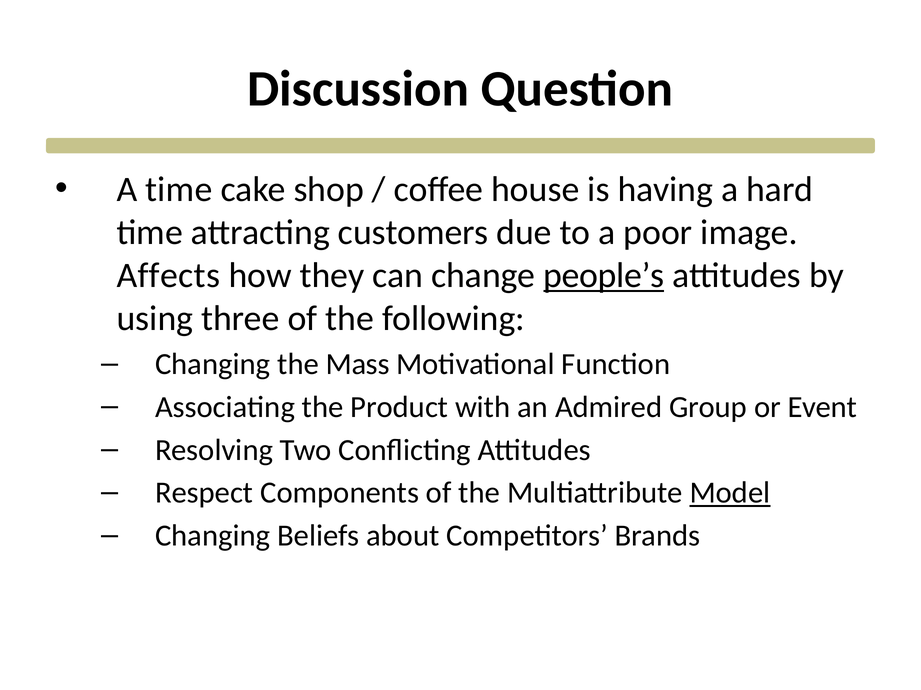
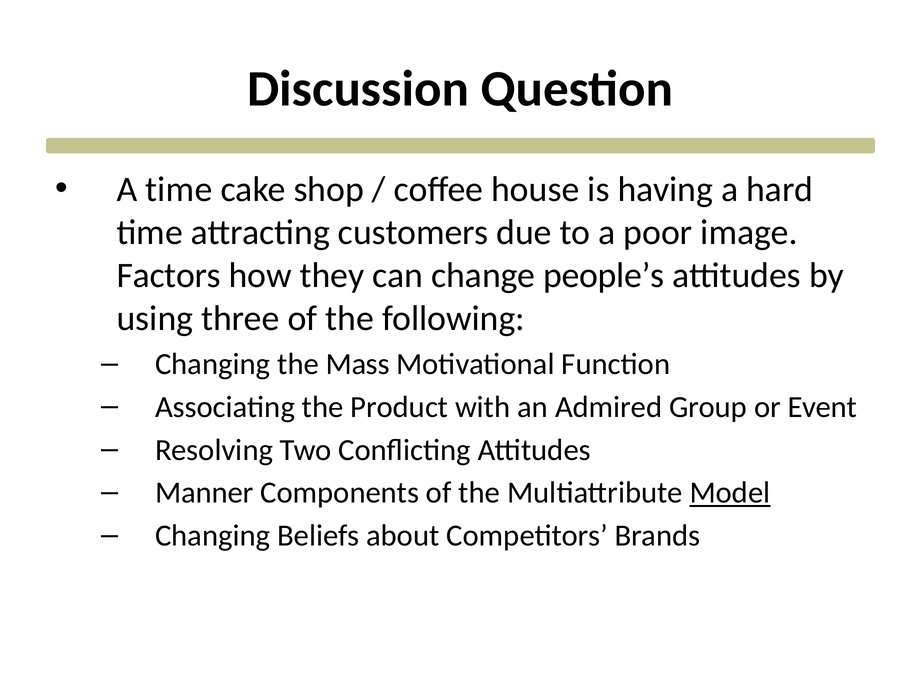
Affects: Affects -> Factors
people’s underline: present -> none
Respect: Respect -> Manner
